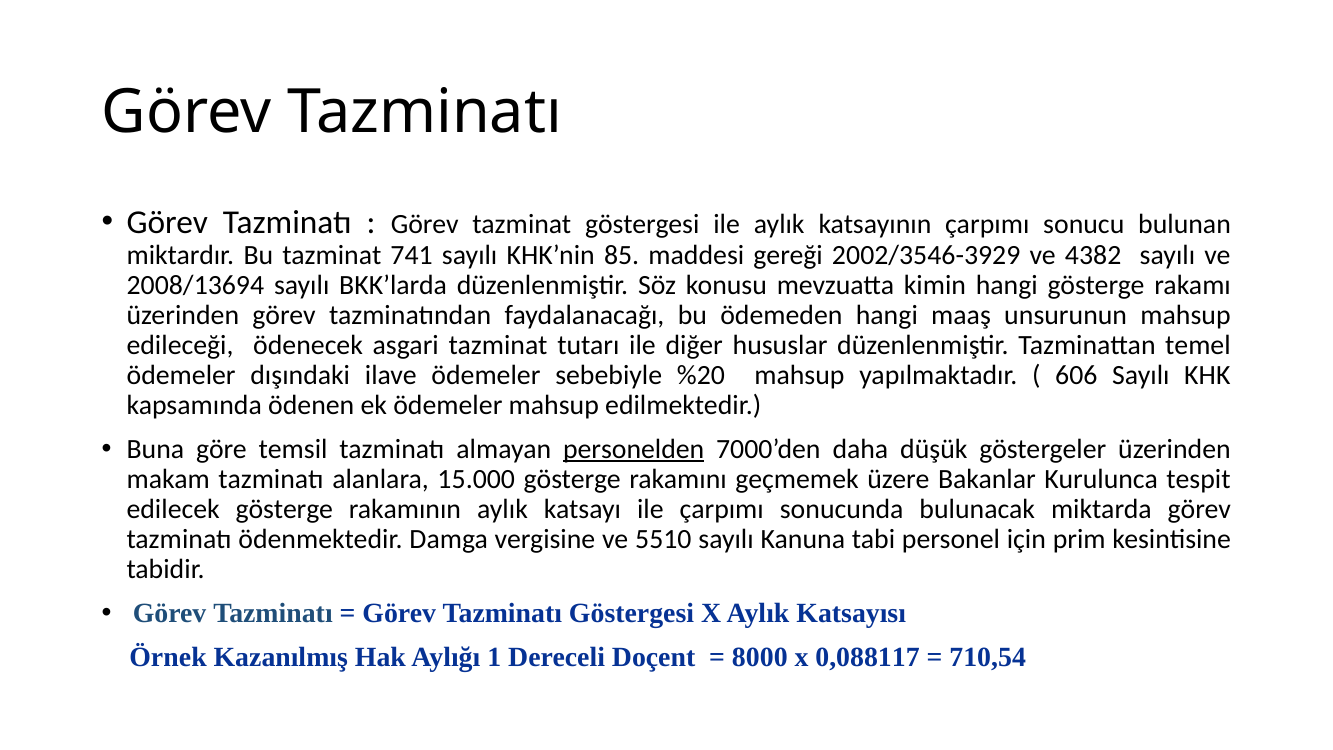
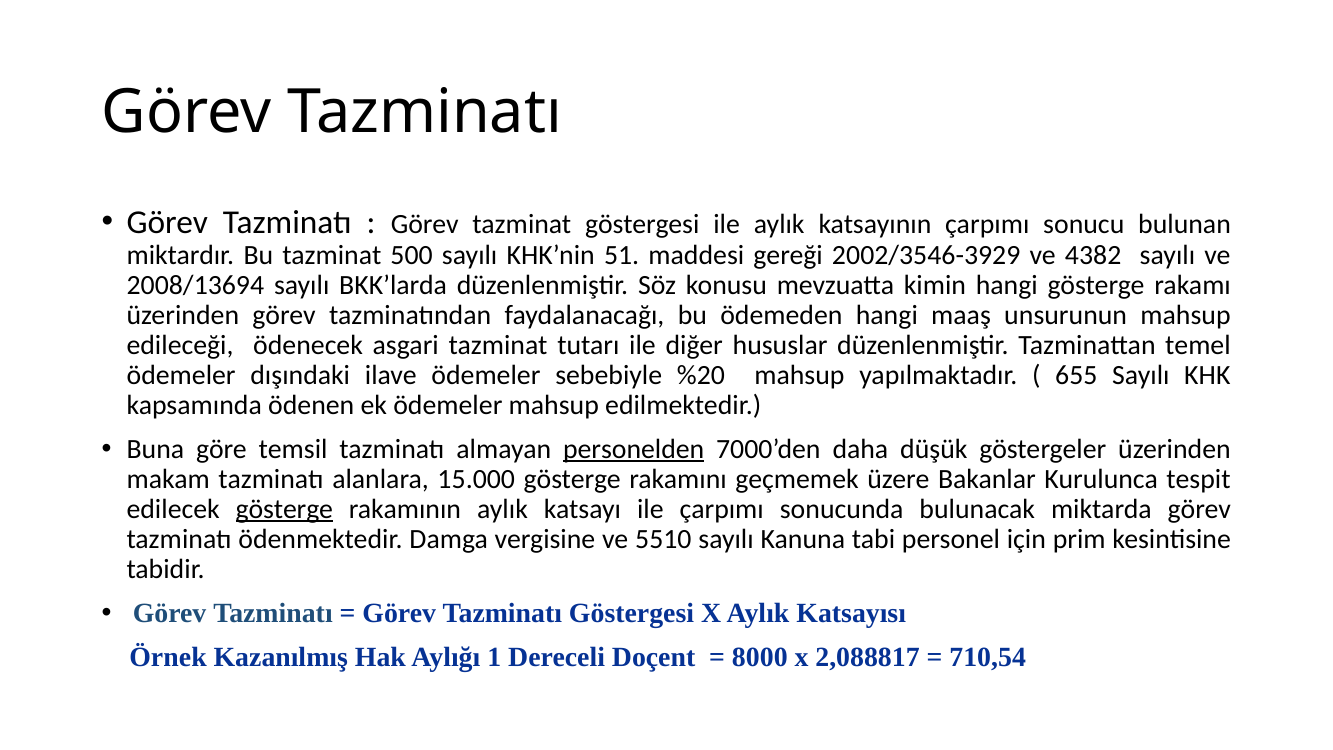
741: 741 -> 500
85: 85 -> 51
606: 606 -> 655
gösterge at (284, 509) underline: none -> present
0,088117: 0,088117 -> 2,088817
